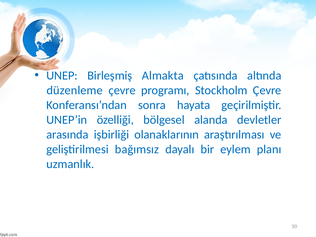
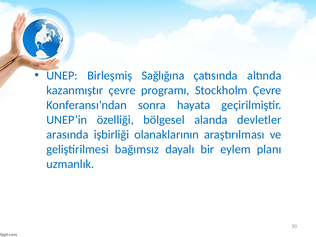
Almakta: Almakta -> Sağlığına
düzenleme: düzenleme -> kazanmıştır
